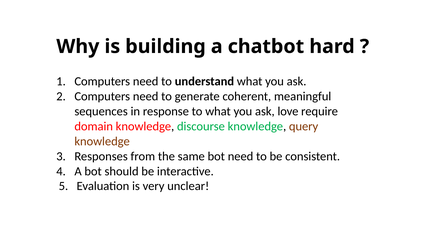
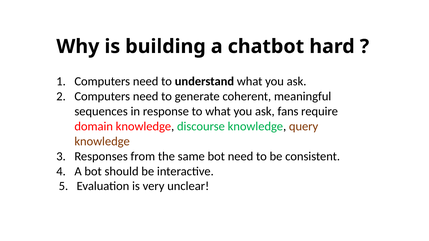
love: love -> fans
